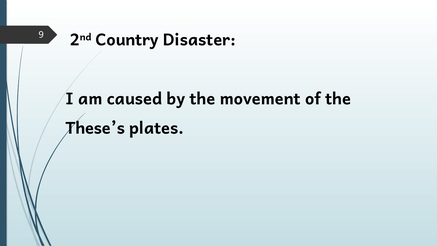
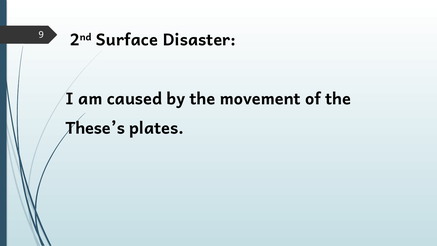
Country: Country -> Surface
